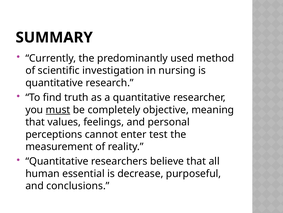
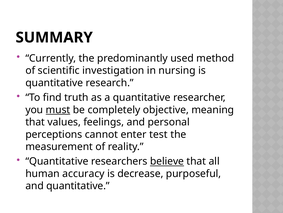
believe underline: none -> present
essential: essential -> accuracy
and conclusions: conclusions -> quantitative
